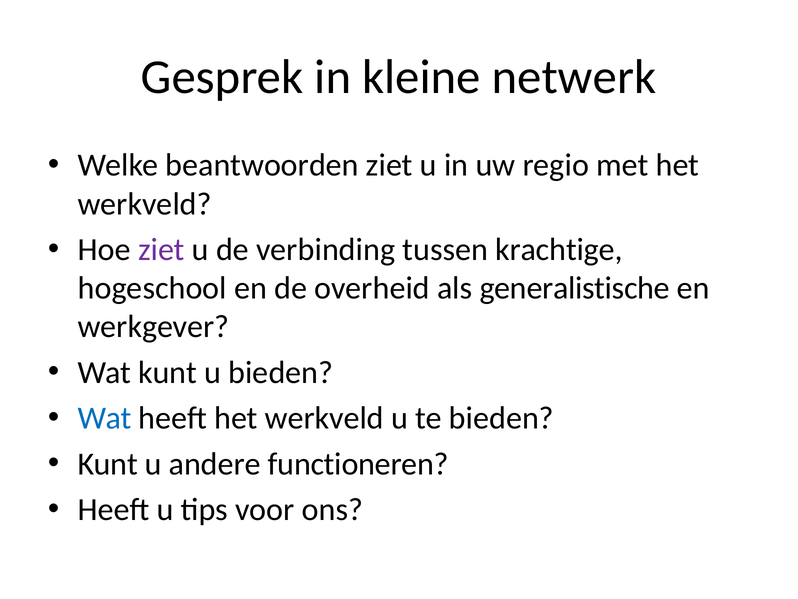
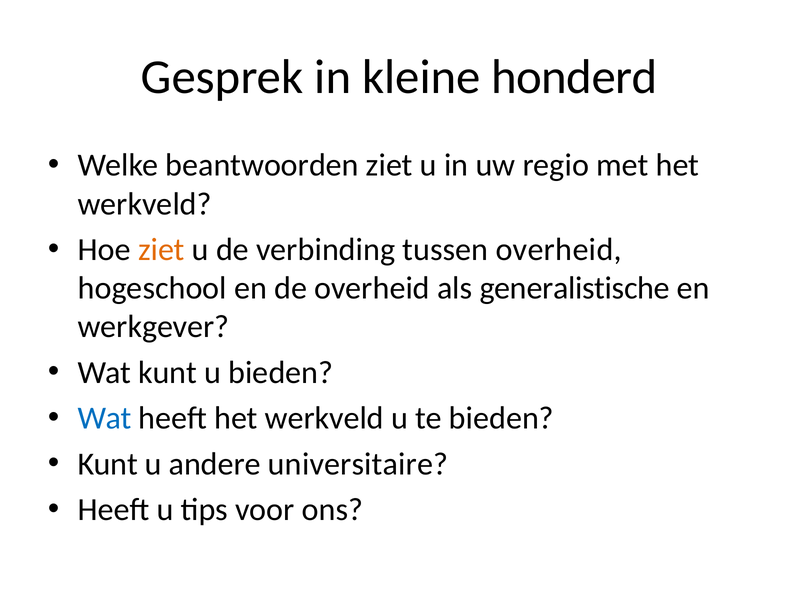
netwerk: netwerk -> honderd
ziet at (161, 249) colour: purple -> orange
tussen krachtige: krachtige -> overheid
functioneren: functioneren -> universitaire
